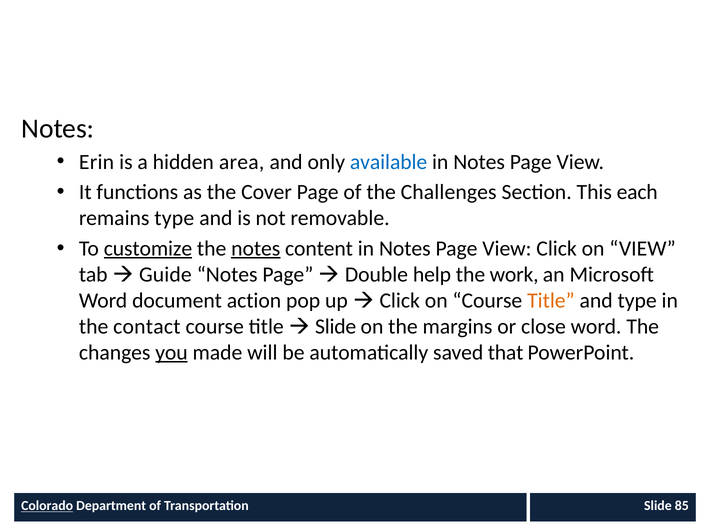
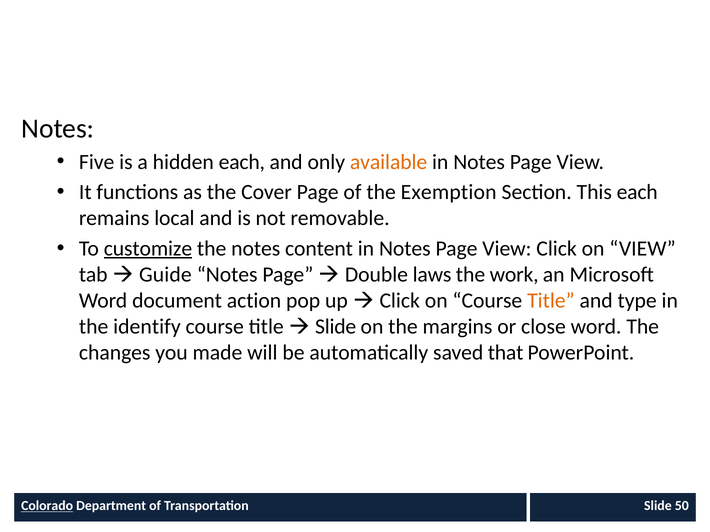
Erin: Erin -> Five
hidden area: area -> each
available colour: blue -> orange
Challenges: Challenges -> Exemption
remains type: type -> local
notes at (256, 249) underline: present -> none
help: help -> laws
contact: contact -> identify
you underline: present -> none
85: 85 -> 50
